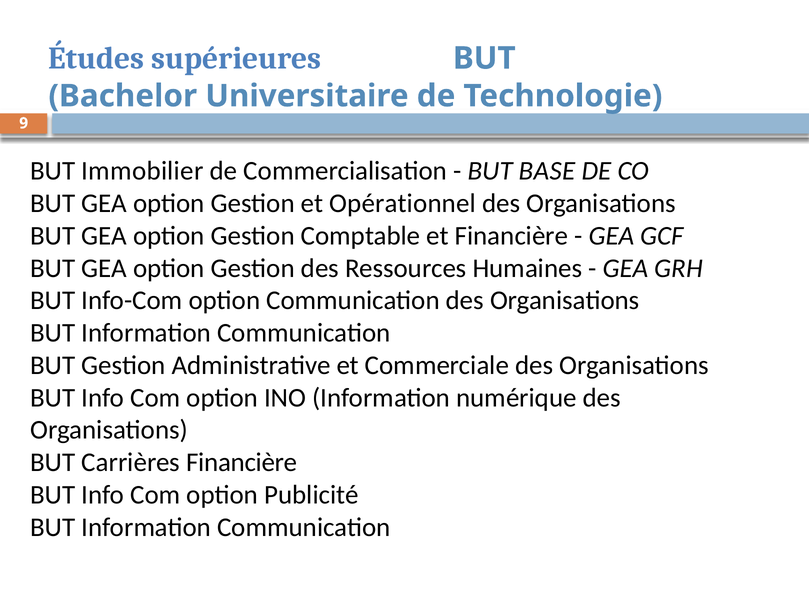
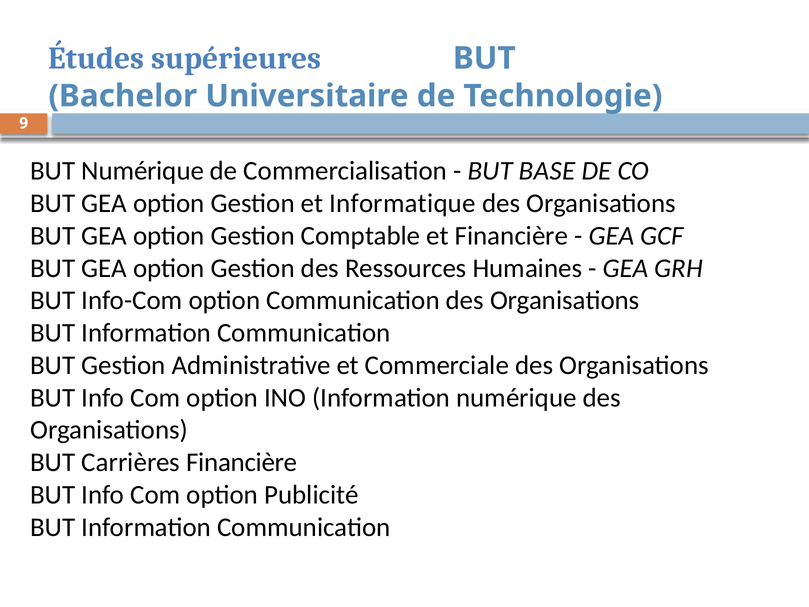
BUT Immobilier: Immobilier -> Numérique
Opérationnel: Opérationnel -> Informatique
